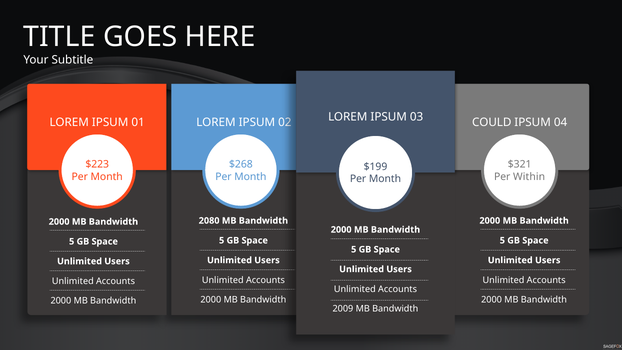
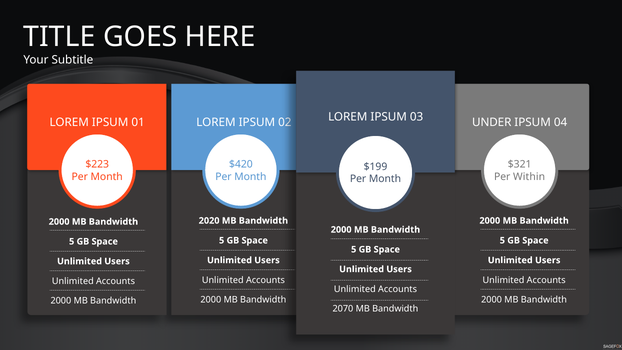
COULD: COULD -> UNDER
$268: $268 -> $420
2080: 2080 -> 2020
2009: 2009 -> 2070
